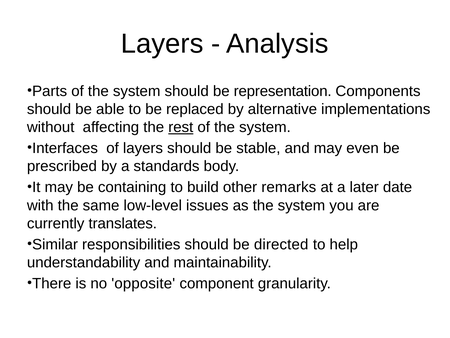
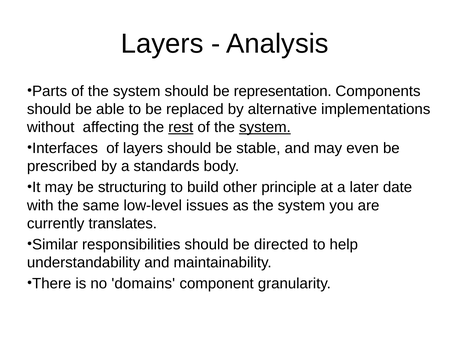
system at (265, 127) underline: none -> present
containing: containing -> structuring
remarks: remarks -> principle
opposite: opposite -> domains
